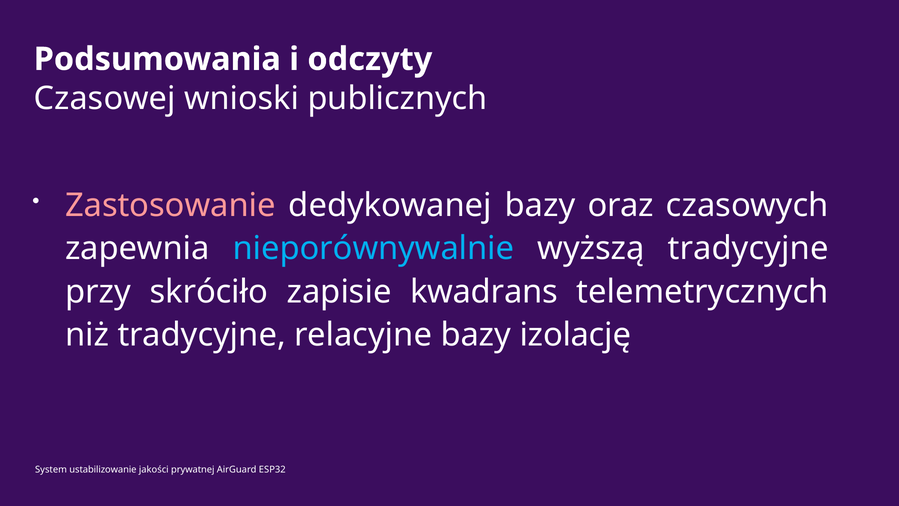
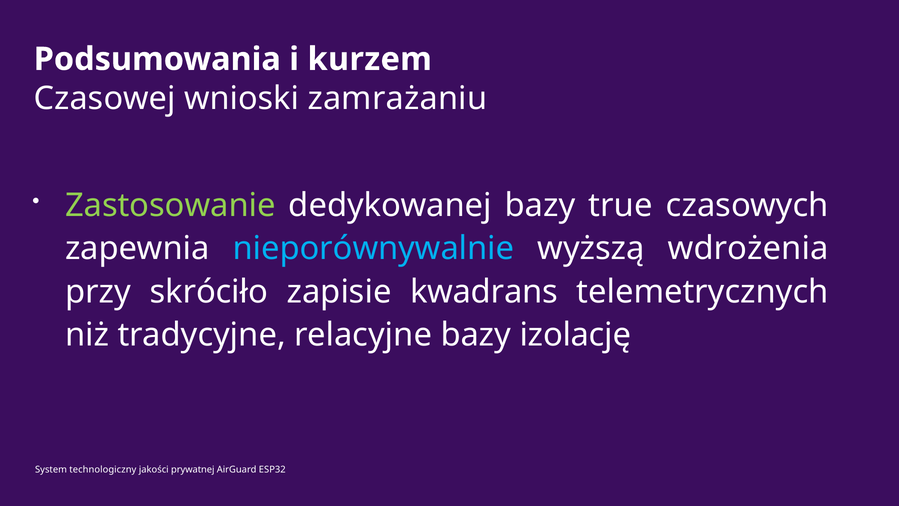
odczyty: odczyty -> kurzem
publicznych: publicznych -> zamrażaniu
Zastosowanie colour: pink -> light green
oraz: oraz -> true
wyższą tradycyjne: tradycyjne -> wdrożenia
ustabilizowanie: ustabilizowanie -> technologiczny
